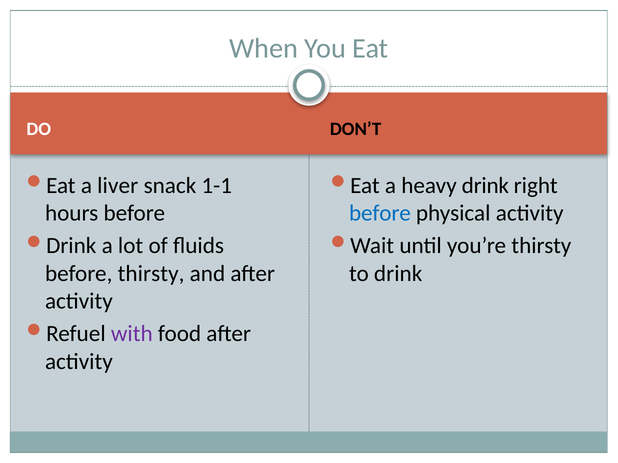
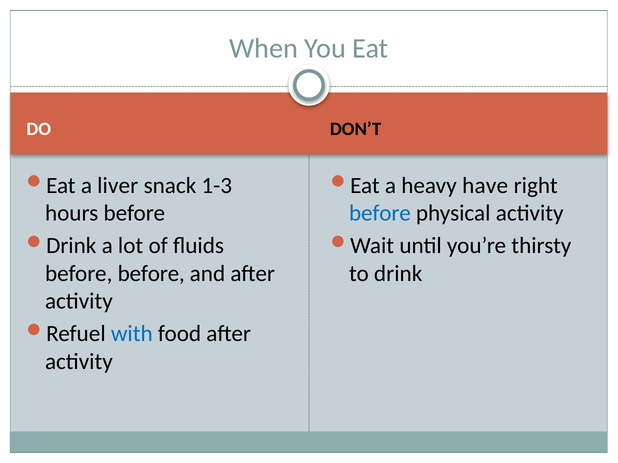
1-1: 1-1 -> 1-3
heavy drink: drink -> have
before thirsty: thirsty -> before
with colour: purple -> blue
